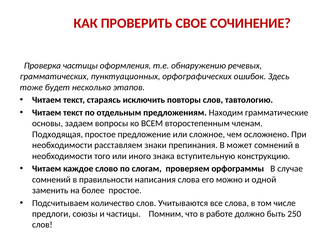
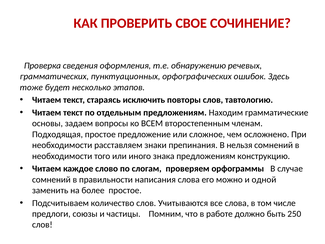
Проверка частицы: частицы -> сведения
мoжeт: мoжeт -> нельзя
знака вступительную: вступительную -> предложениям
